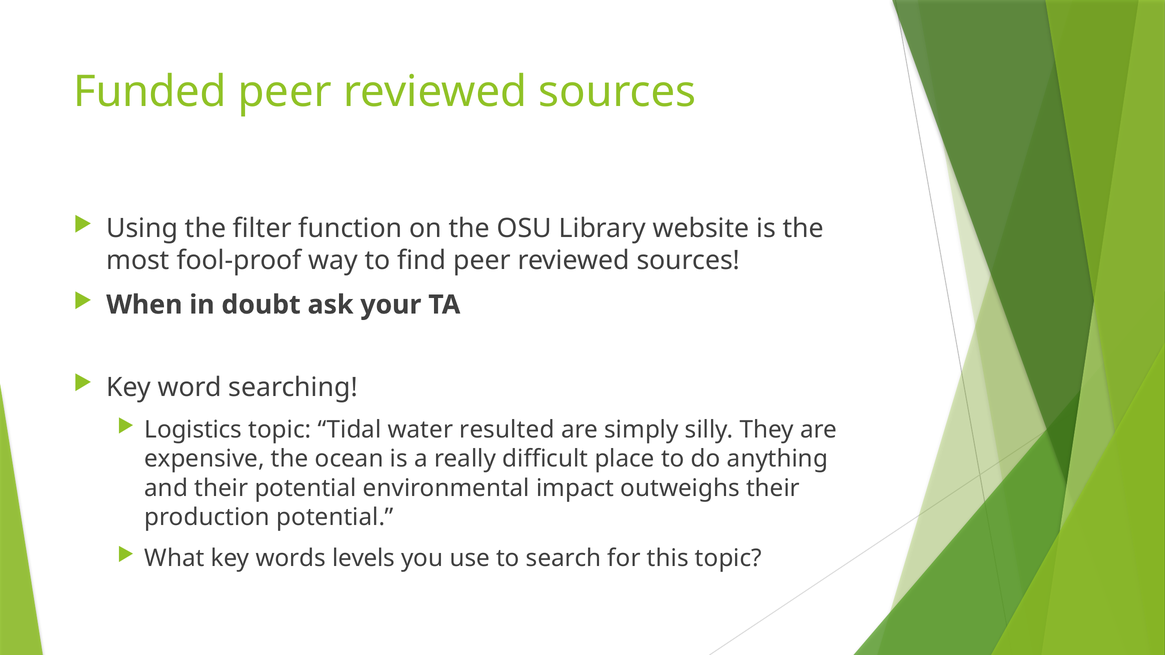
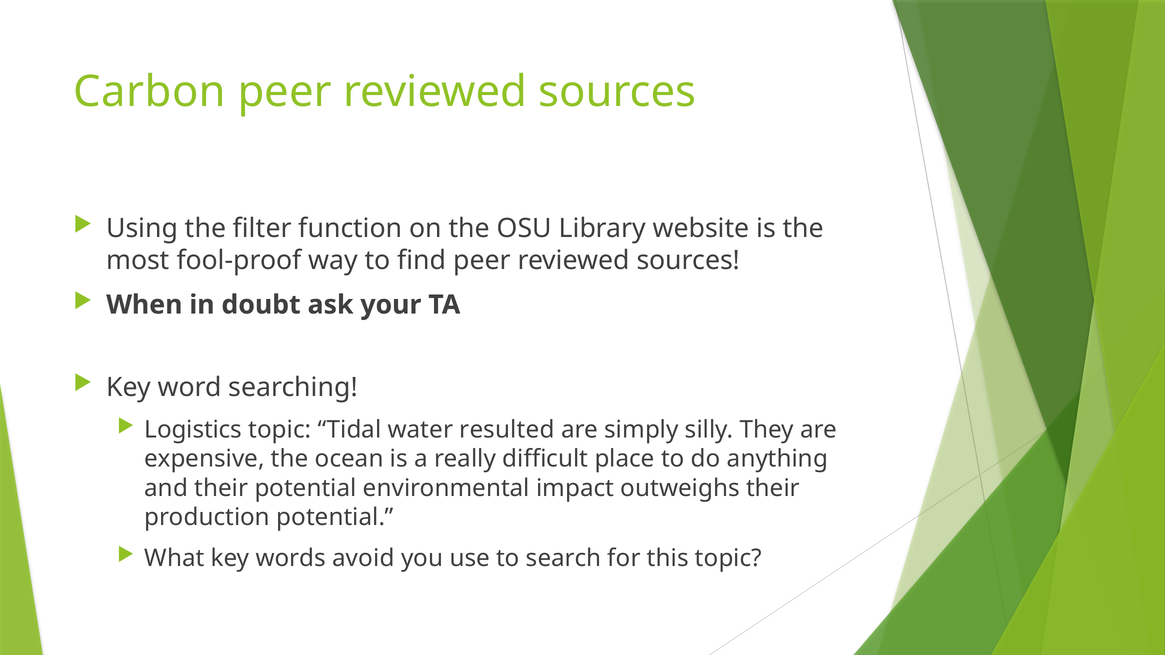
Funded: Funded -> Carbon
levels: levels -> avoid
